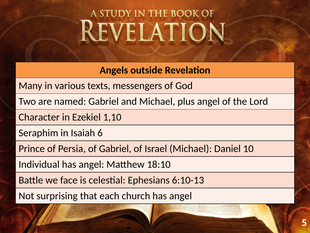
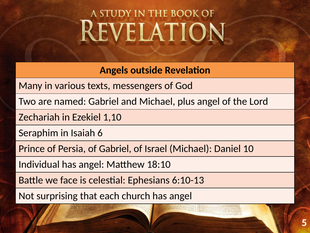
Character: Character -> Zechariah
